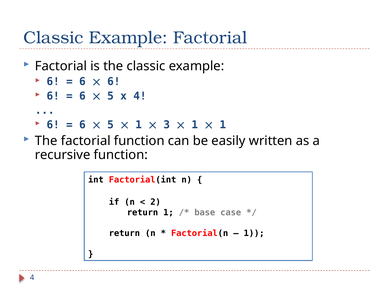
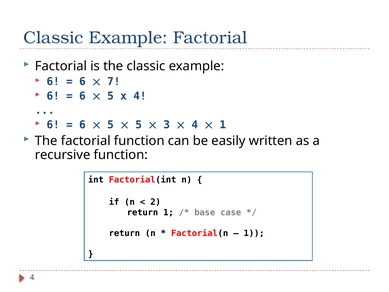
6 at (114, 82): 6 -> 7
1 at (139, 125): 1 -> 5
1 at (195, 125): 1 -> 4
